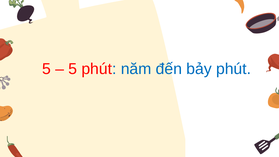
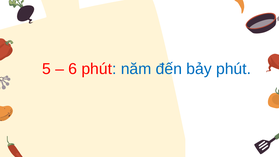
5 at (73, 69): 5 -> 6
